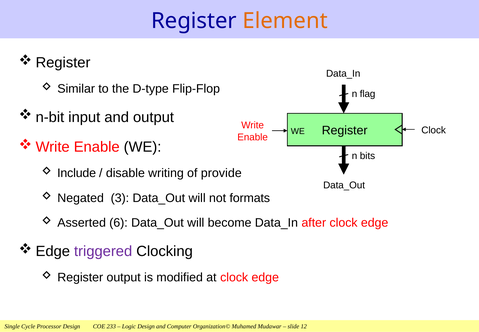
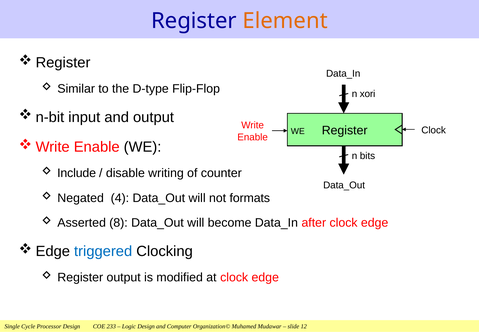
flag: flag -> xori
provide: provide -> counter
3: 3 -> 4
6: 6 -> 8
triggered colour: purple -> blue
